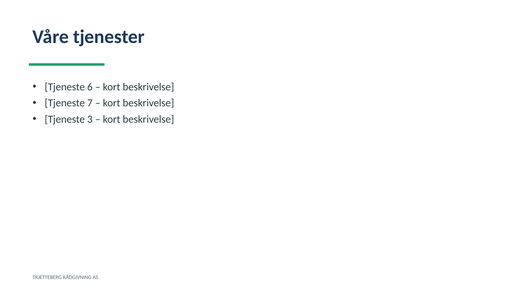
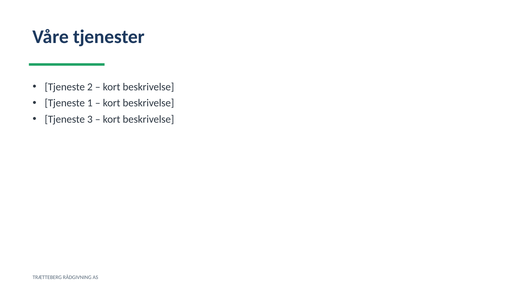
6: 6 -> 2
7: 7 -> 1
